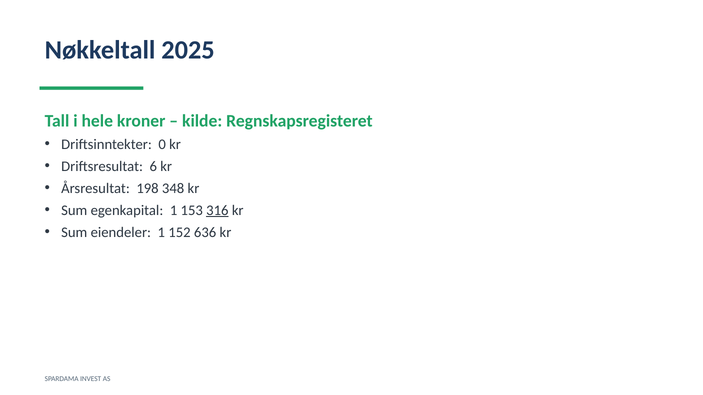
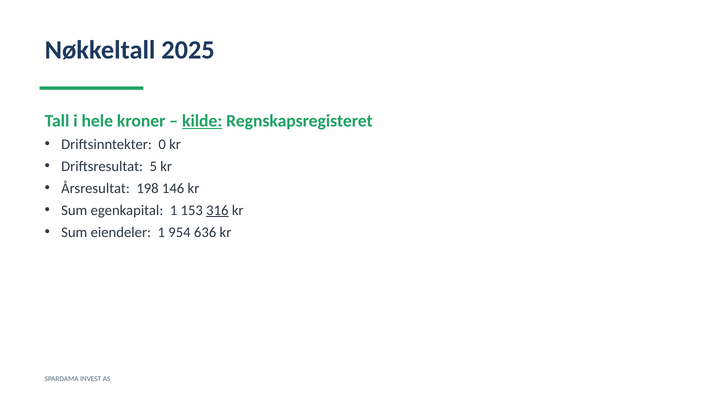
kilde underline: none -> present
6: 6 -> 5
348: 348 -> 146
152: 152 -> 954
